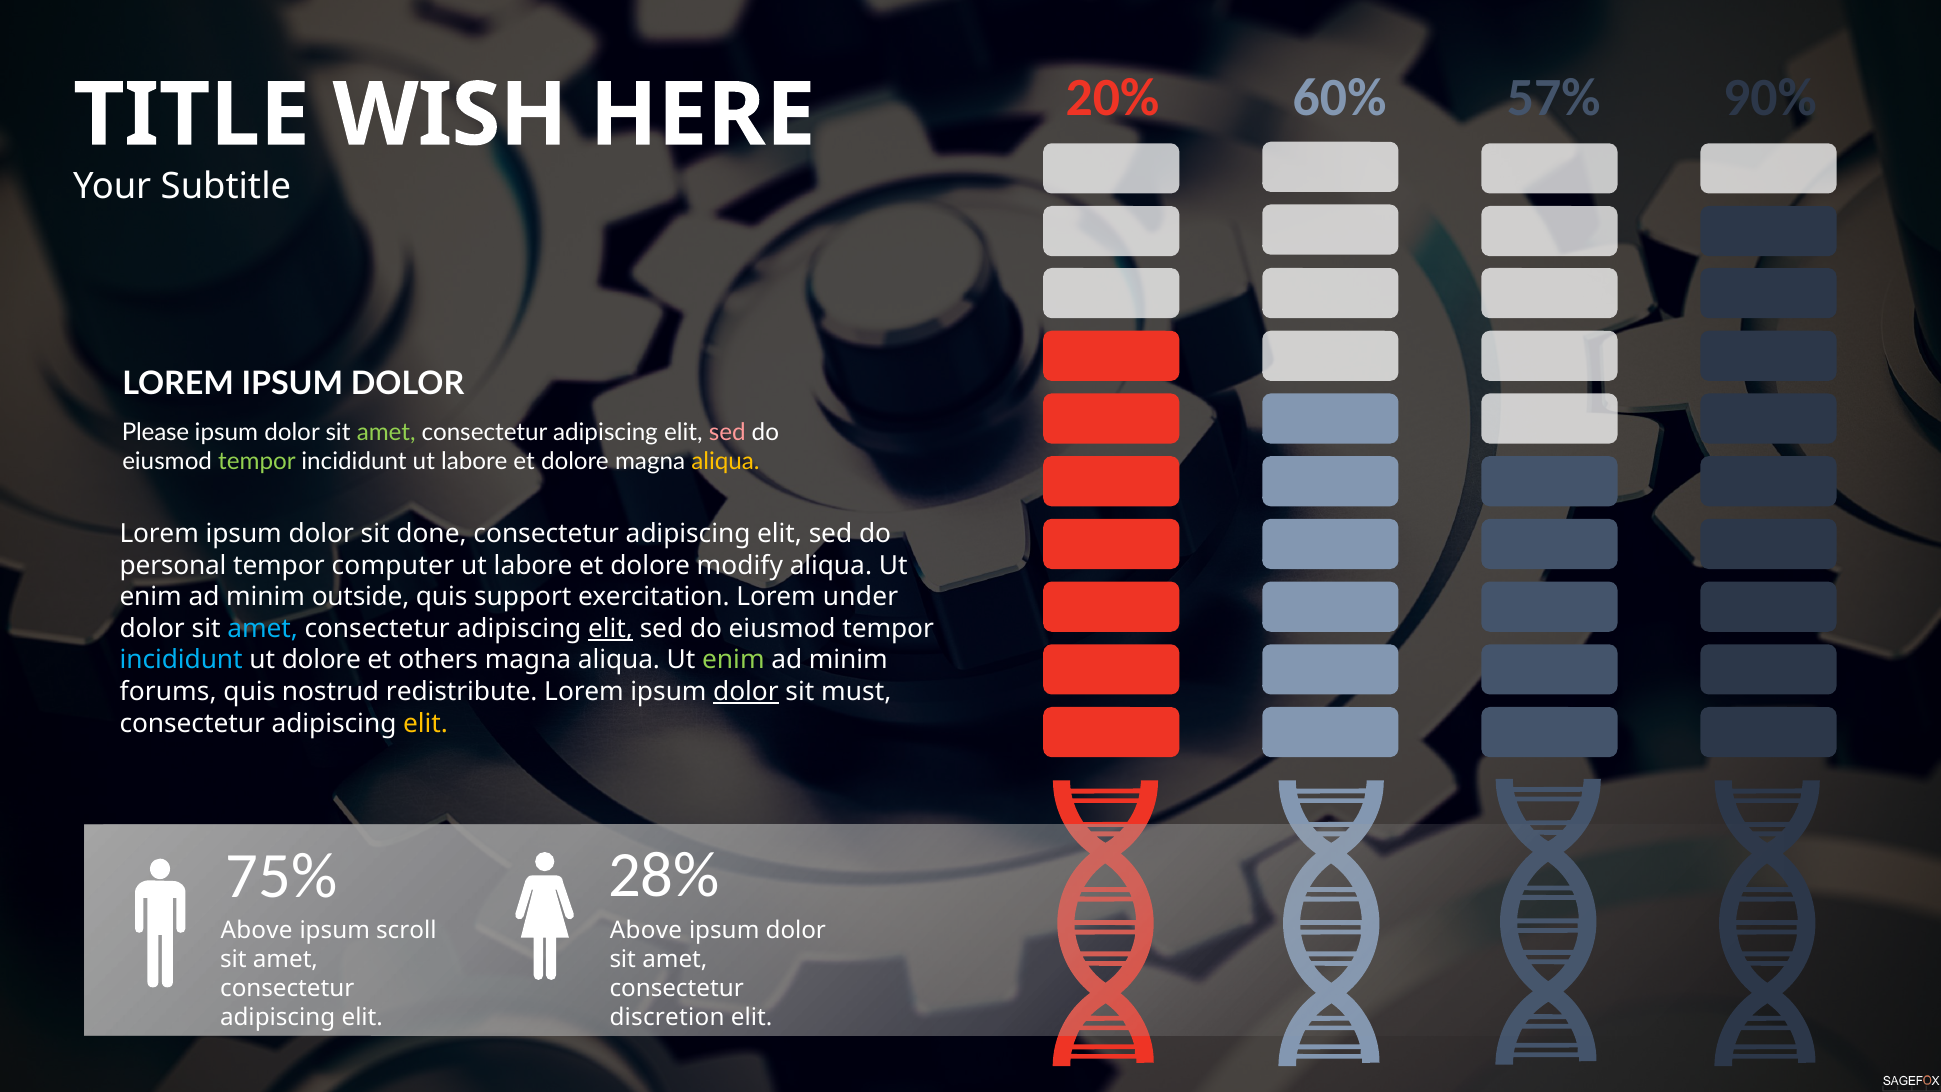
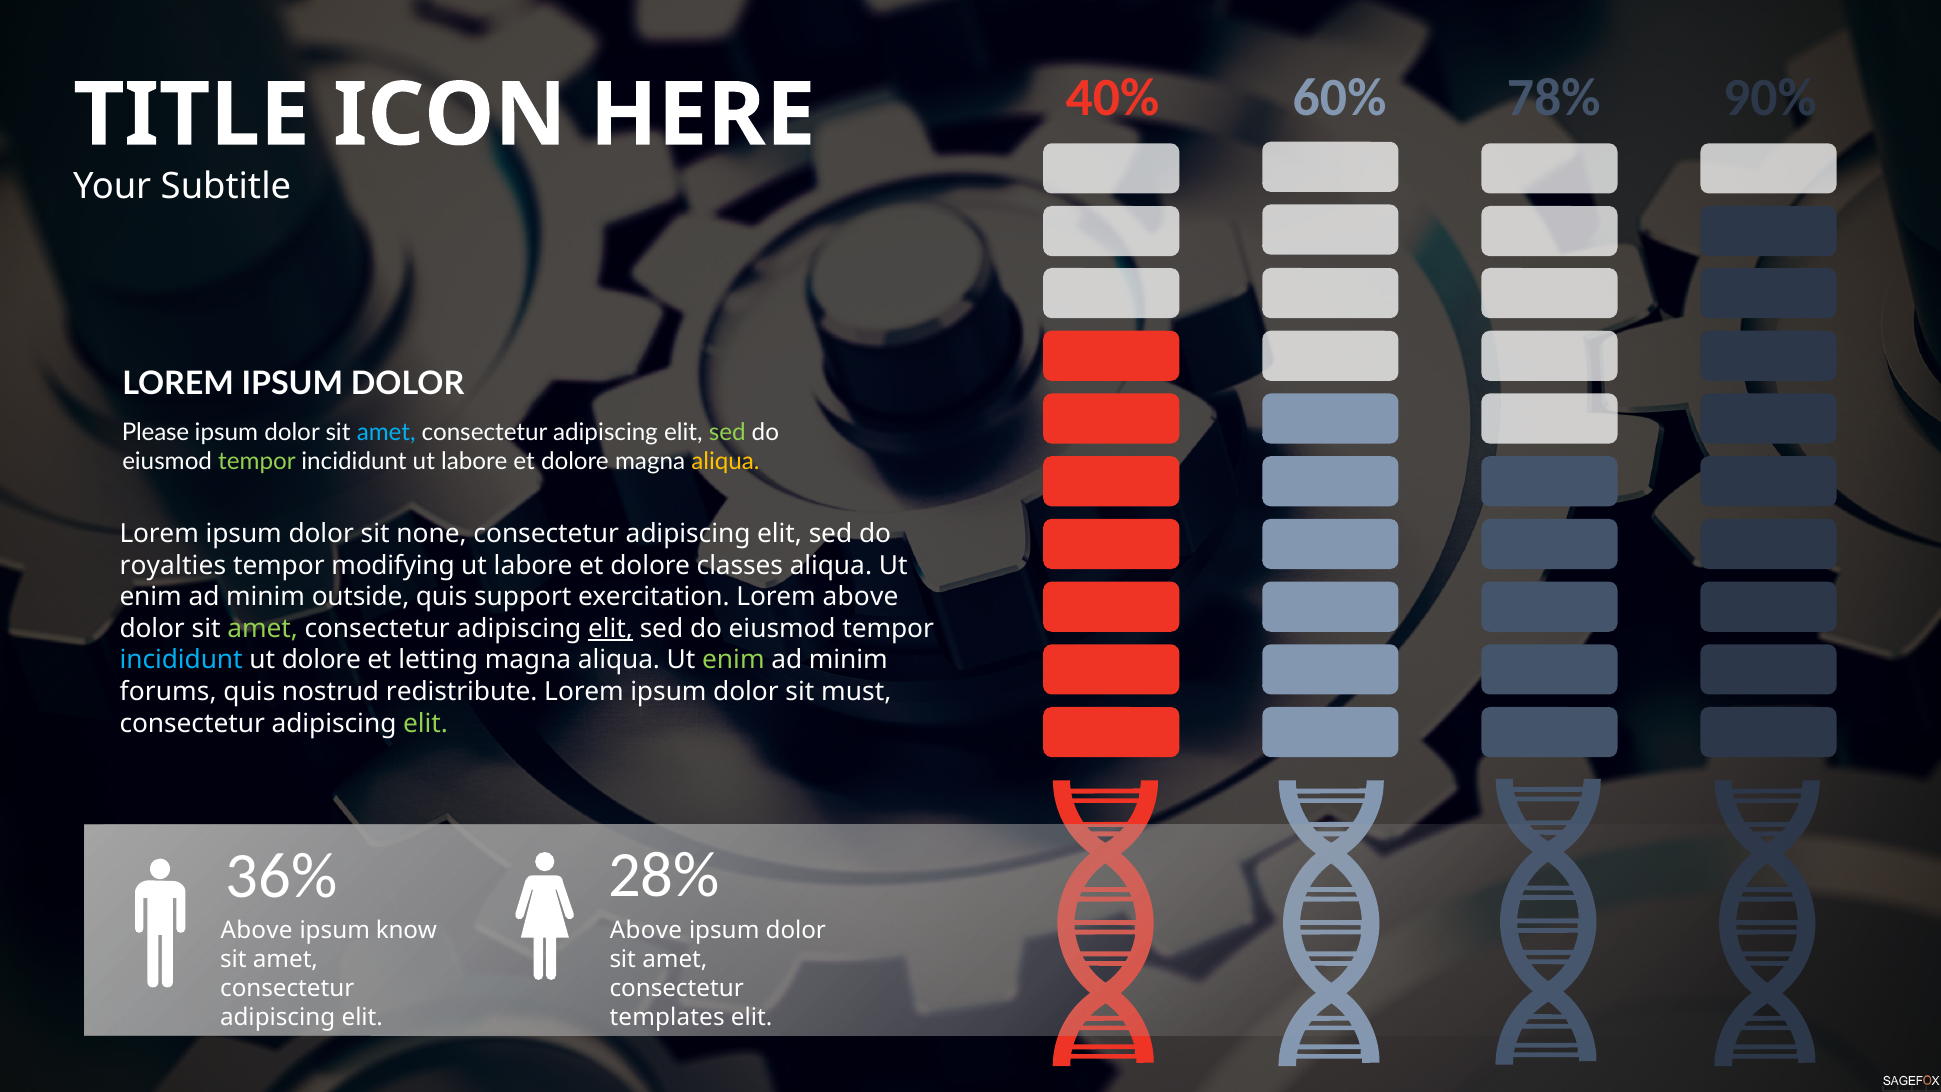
20%: 20% -> 40%
57%: 57% -> 78%
WISH: WISH -> ICON
amet at (386, 432) colour: light green -> light blue
sed at (727, 432) colour: pink -> light green
done: done -> none
personal: personal -> royalties
computer: computer -> modifying
modify: modify -> classes
Lorem under: under -> above
amet at (263, 628) colour: light blue -> light green
others: others -> letting
dolor at (746, 692) underline: present -> none
elit at (426, 723) colour: yellow -> light green
75%: 75% -> 36%
scroll: scroll -> know
discretion: discretion -> templates
